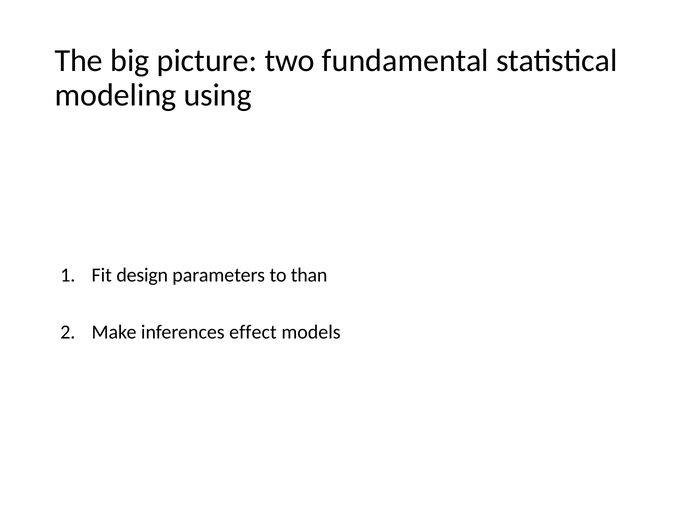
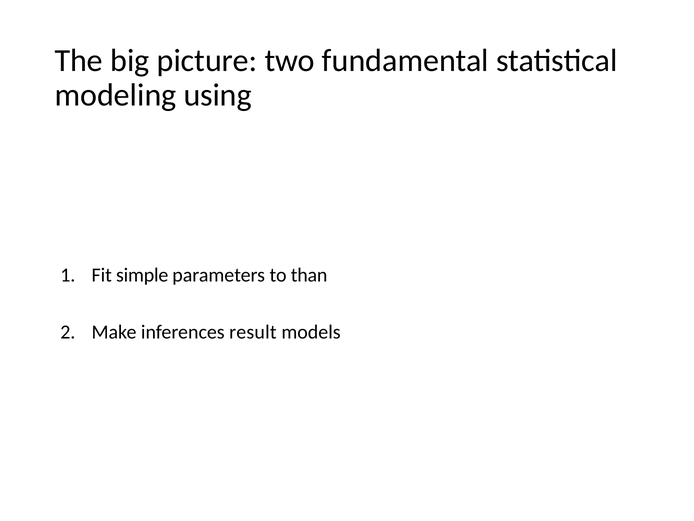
design: design -> simple
effect: effect -> result
